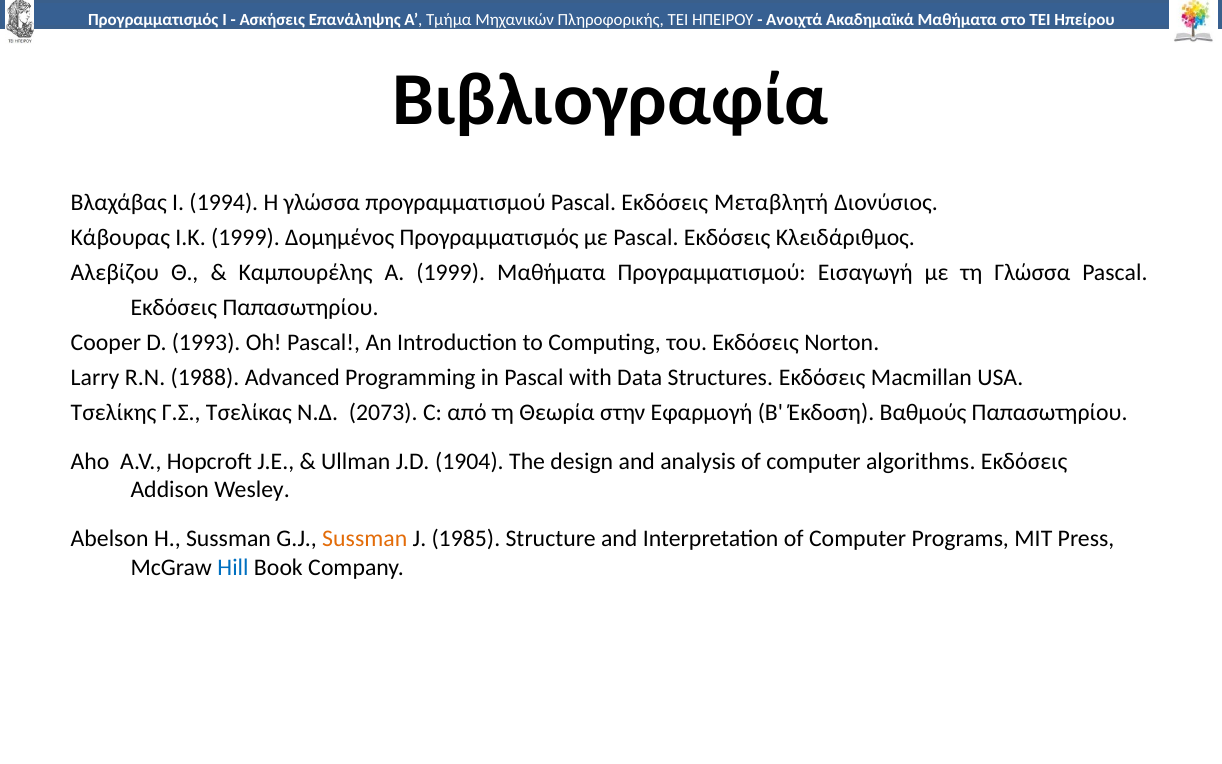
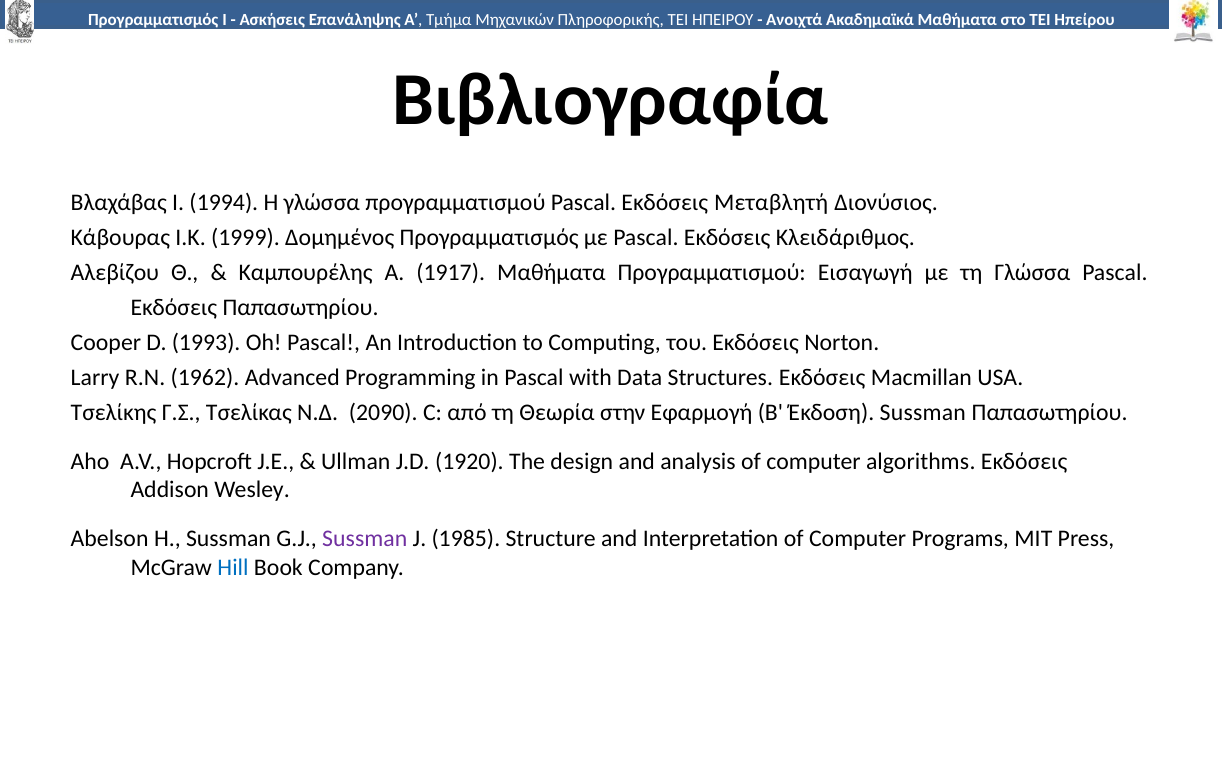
Α 1999: 1999 -> 1917
1988: 1988 -> 1962
2073: 2073 -> 2090
Έκδοση Βαθμούς: Βαθμούς -> Sussman
1904: 1904 -> 1920
Sussman at (365, 539) colour: orange -> purple
